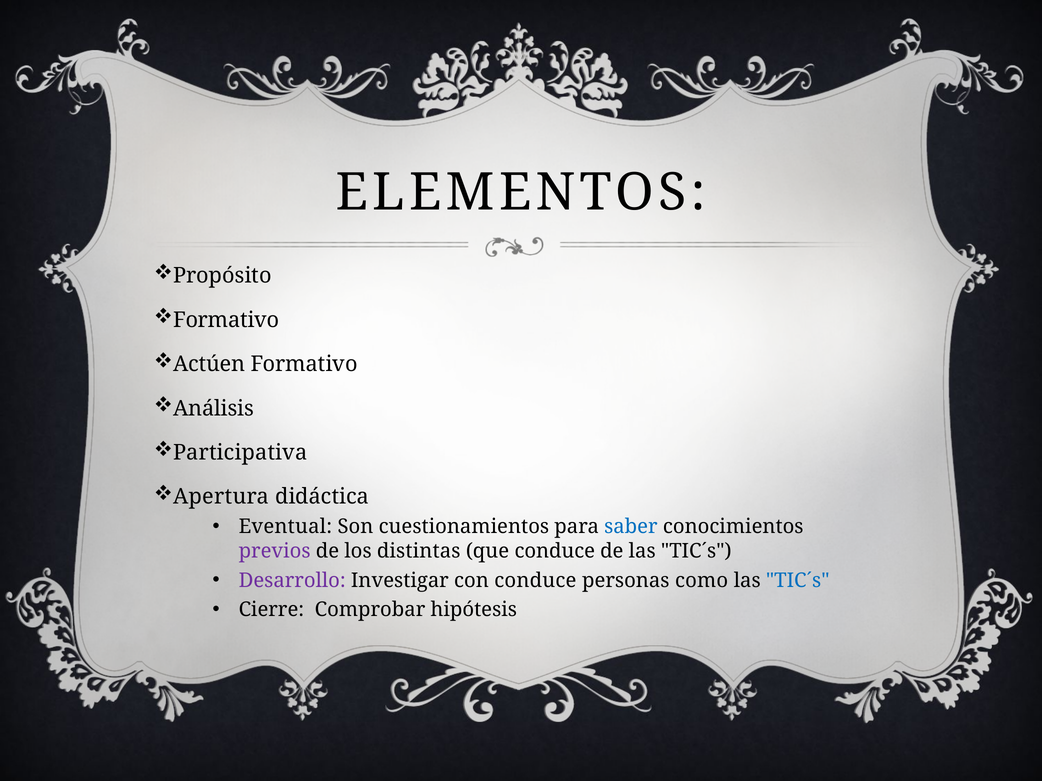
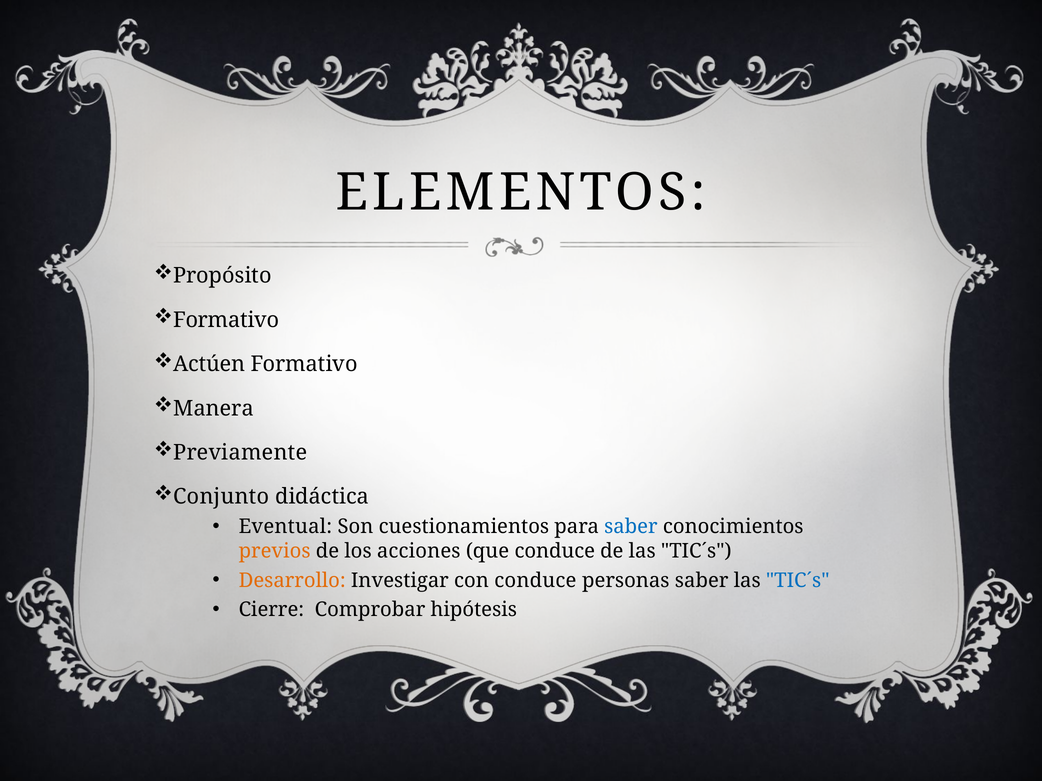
Análisis: Análisis -> Manera
Participativa: Participativa -> Previamente
Apertura: Apertura -> Conjunto
previos colour: purple -> orange
distintas: distintas -> acciones
Desarrollo colour: purple -> orange
personas como: como -> saber
